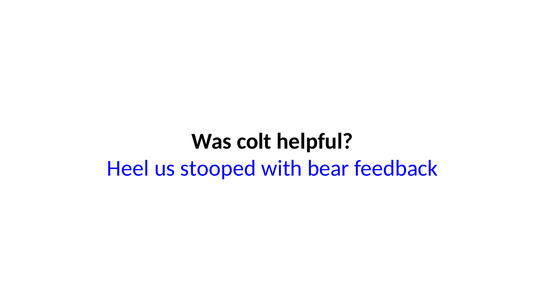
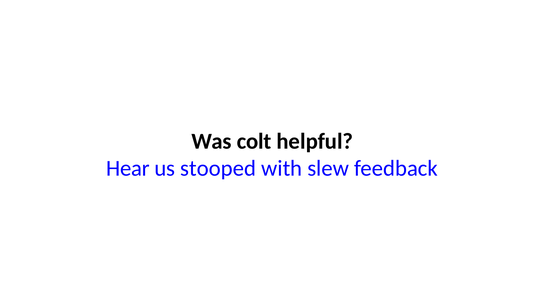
Heel: Heel -> Hear
bear: bear -> slew
